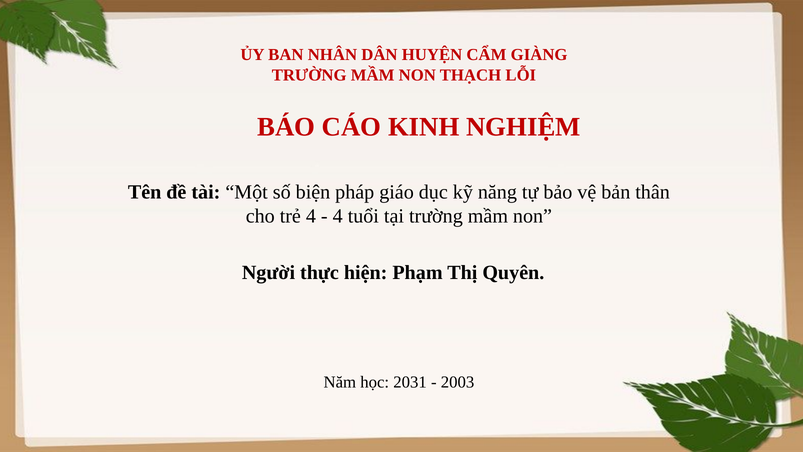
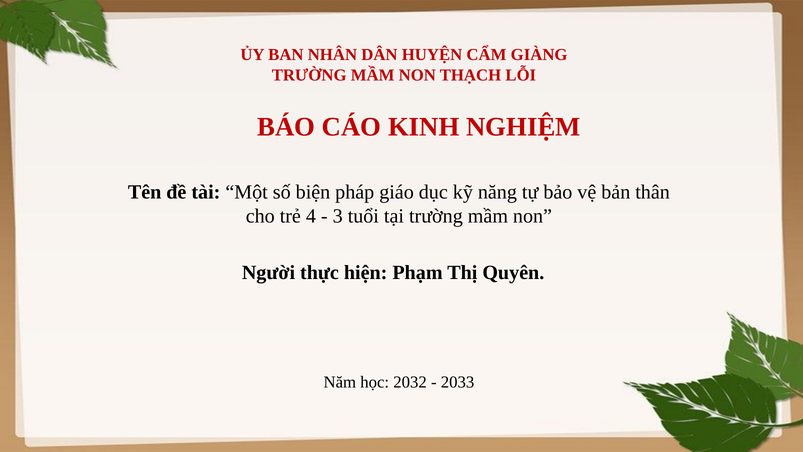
4 at (338, 216): 4 -> 3
2031: 2031 -> 2032
2003: 2003 -> 2033
